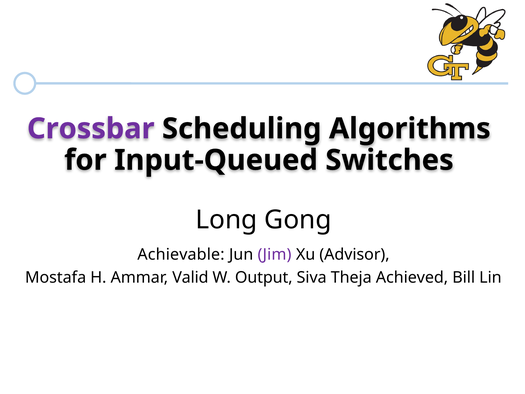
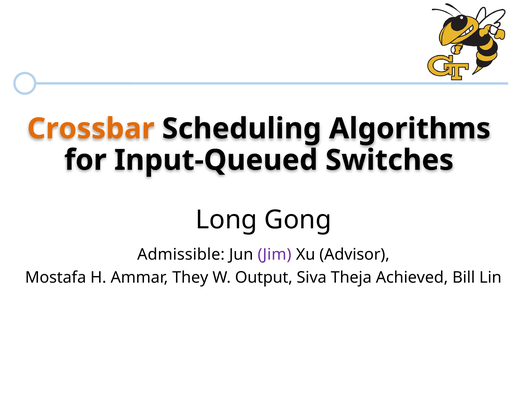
Crossbar colour: purple -> orange
Achievable: Achievable -> Admissible
Valid: Valid -> They
